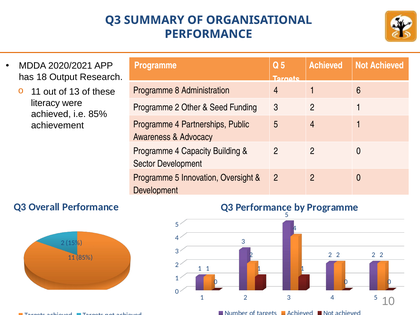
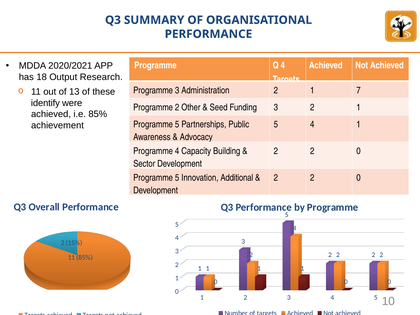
Q 5: 5 -> 4
Programme 8: 8 -> 3
Administration 4: 4 -> 2
6: 6 -> 7
literacy: literacy -> identify
4 at (177, 124): 4 -> 5
Oversight: Oversight -> Additional
